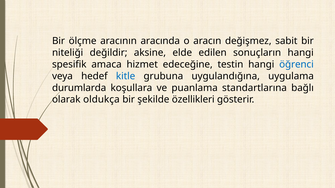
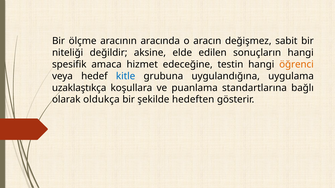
öğrenci colour: blue -> orange
durumlarda: durumlarda -> uzaklaştıkça
özellikleri: özellikleri -> hedeften
